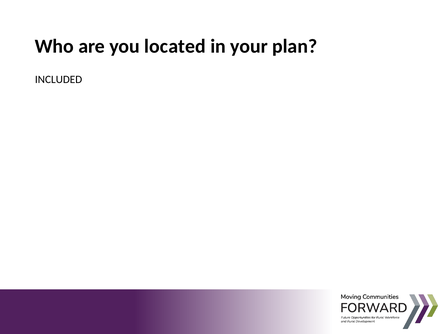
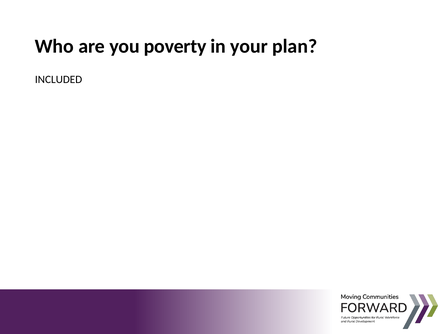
located: located -> poverty
